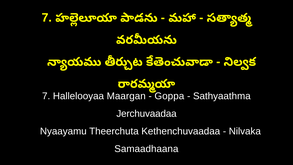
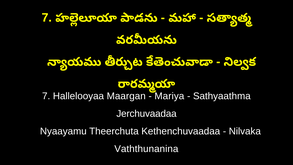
Goppa: Goppa -> Mariya
Samaadhaana: Samaadhaana -> Vaththunanina
